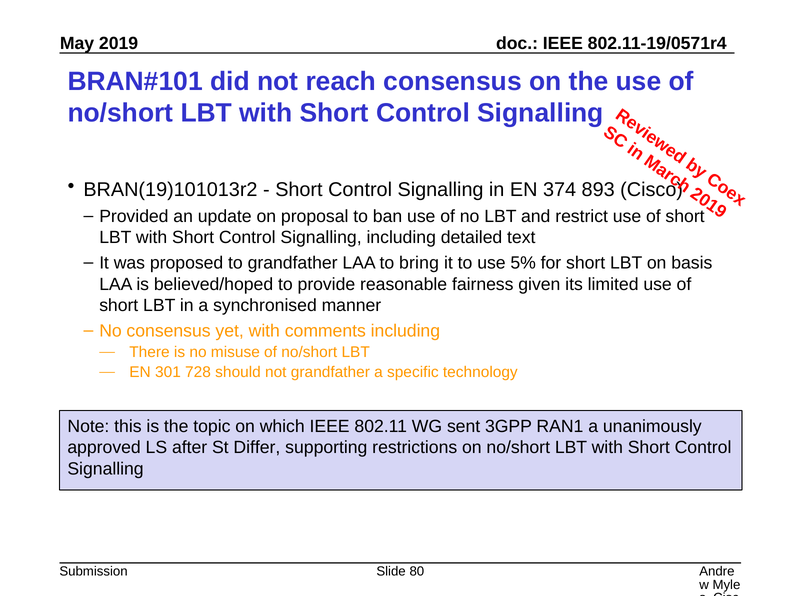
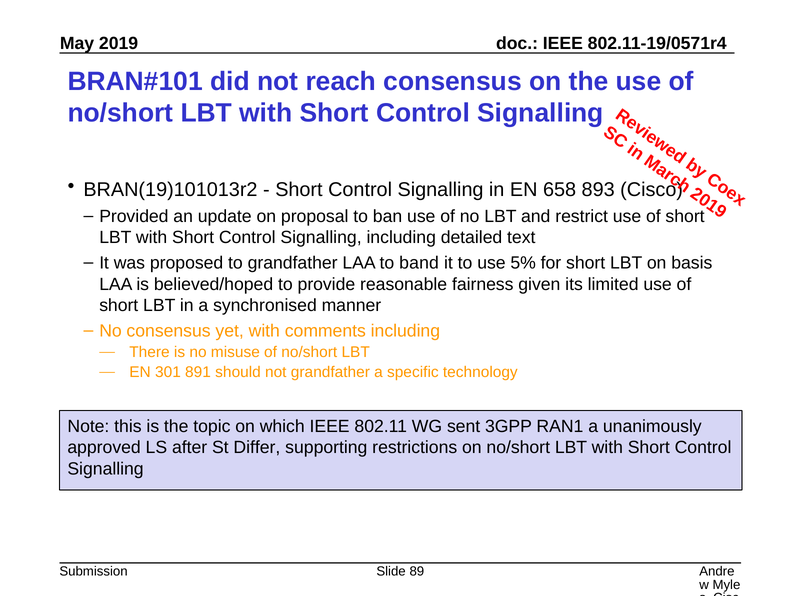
374: 374 -> 658
bring: bring -> band
728: 728 -> 891
80: 80 -> 89
